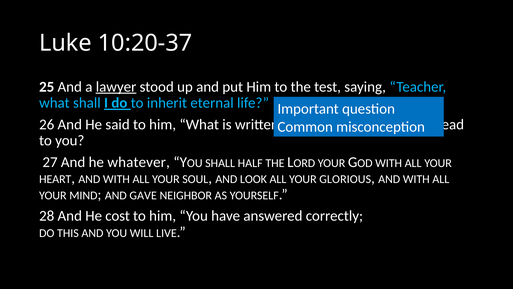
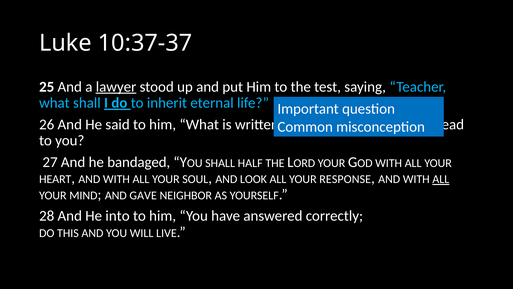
10:20-37: 10:20-37 -> 10:37-37
whatever: whatever -> bandaged
GLORIOUS: GLORIOUS -> RESPONSE
ALL at (441, 179) underline: none -> present
cost: cost -> into
